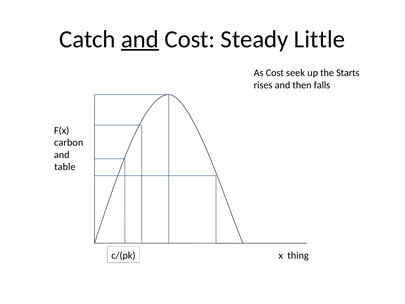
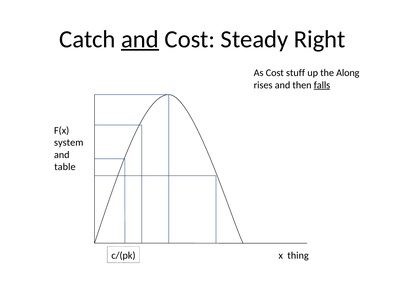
Little: Little -> Right
seek: seek -> stuff
Starts: Starts -> Along
falls underline: none -> present
carbon: carbon -> system
